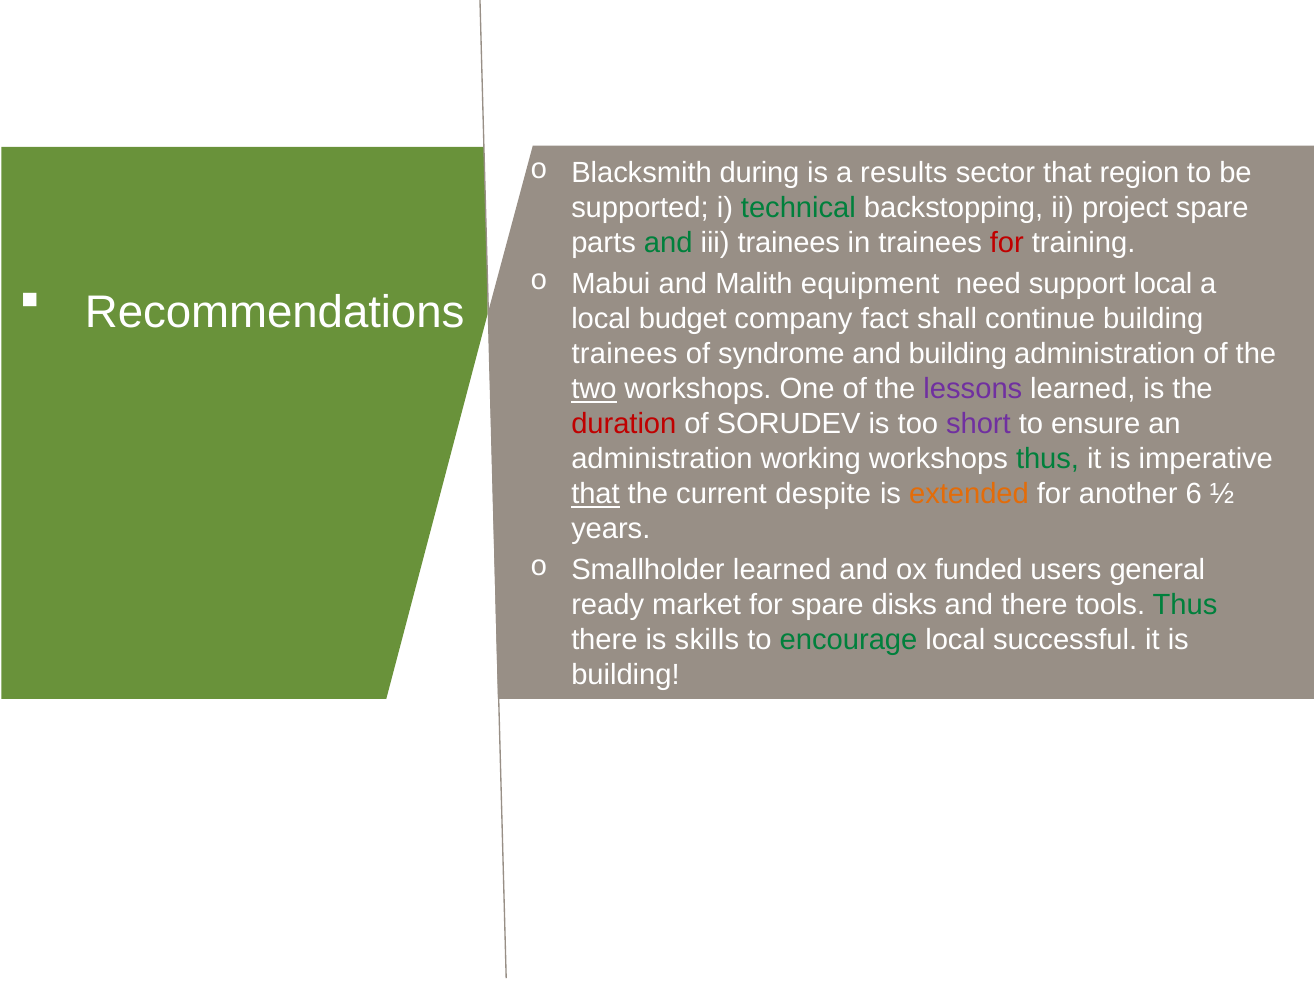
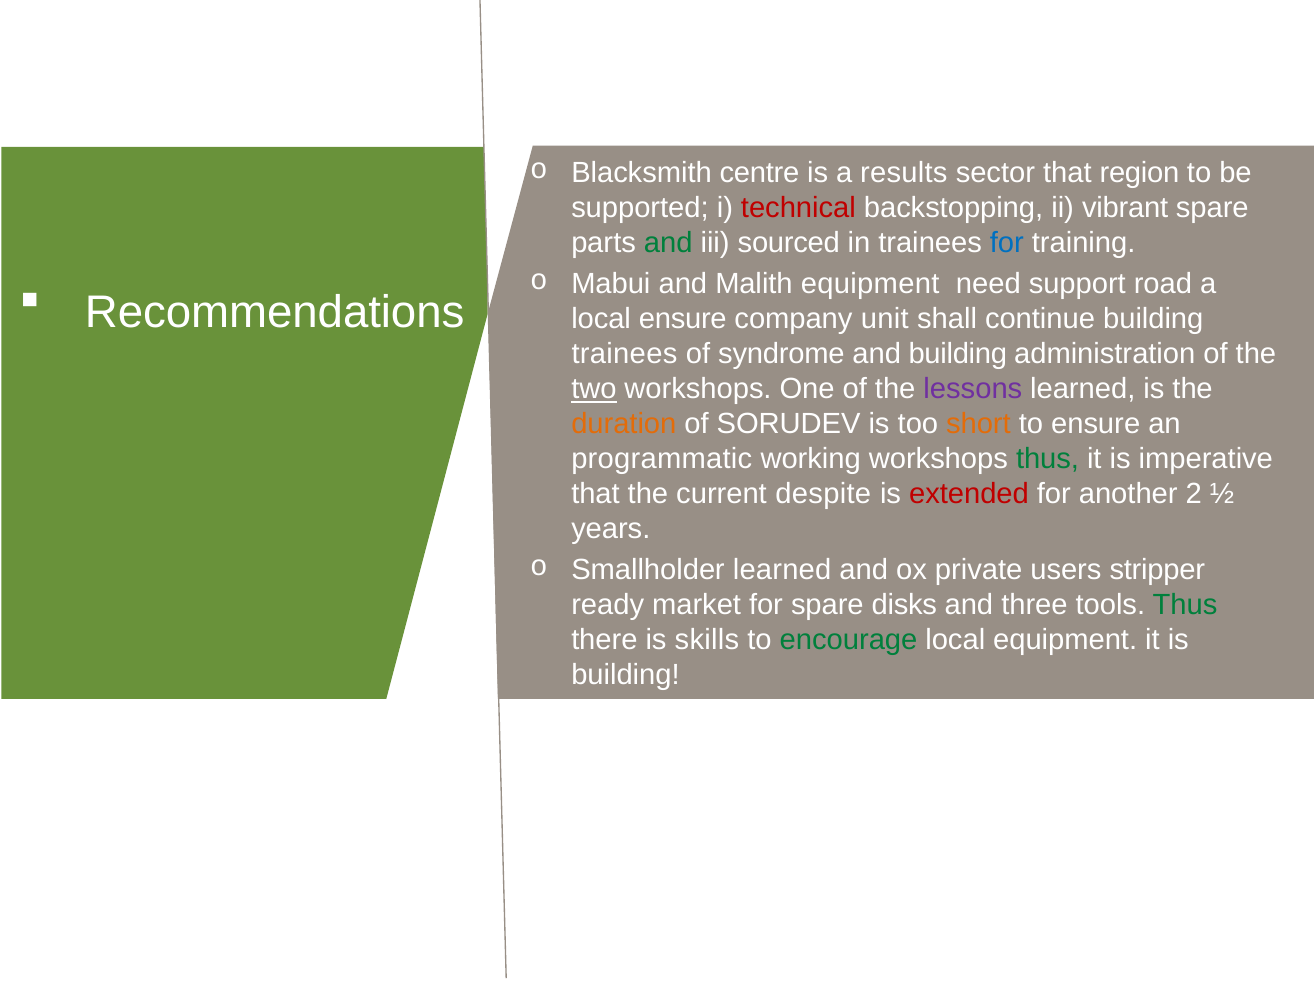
during: during -> centre
technical colour: green -> red
project: project -> vibrant
iii trainees: trainees -> sourced
for at (1007, 243) colour: red -> blue
support local: local -> road
local budget: budget -> ensure
fact: fact -> unit
duration colour: red -> orange
short colour: purple -> orange
administration at (662, 459): administration -> programmatic
that at (595, 494) underline: present -> none
extended colour: orange -> red
6: 6 -> 2
funded: funded -> private
general: general -> stripper
and there: there -> three
local successful: successful -> equipment
